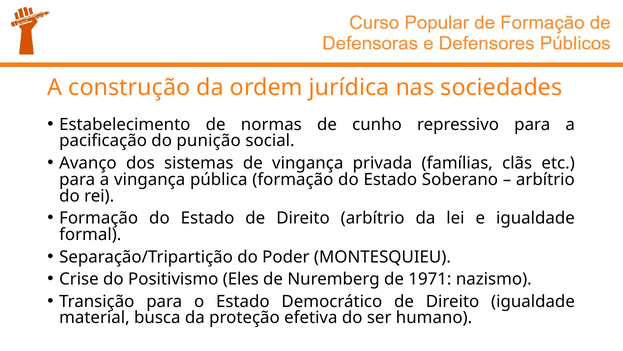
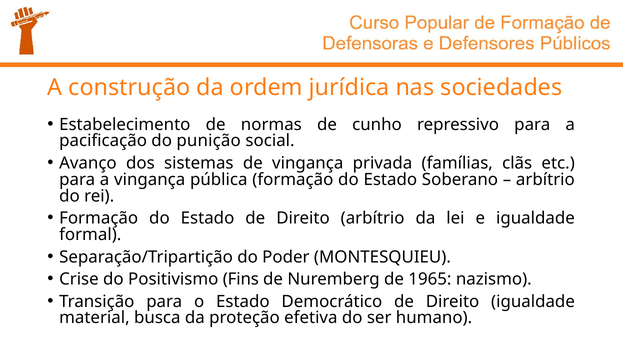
Eles: Eles -> Fins
1971: 1971 -> 1965
